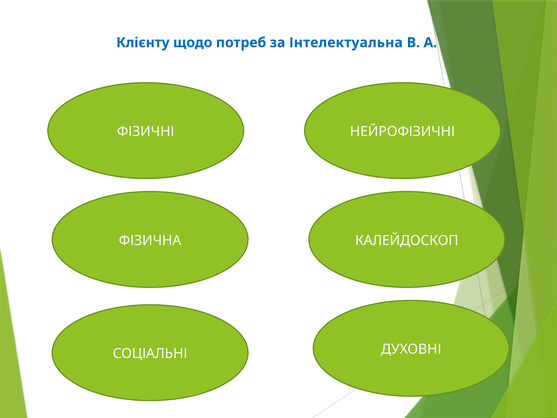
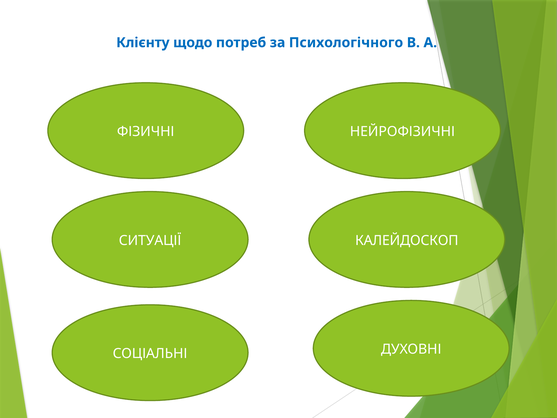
Інтелектуальна: Інтелектуальна -> Психологічного
ФІЗИЧНА: ФІЗИЧНА -> СИТУАЦІЇ
